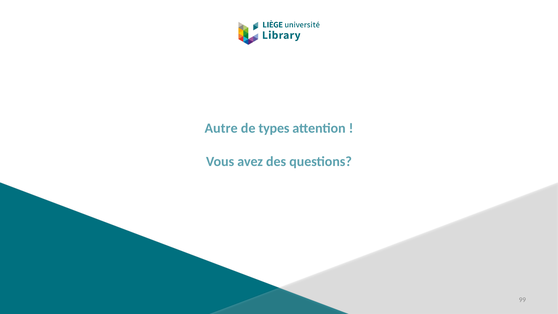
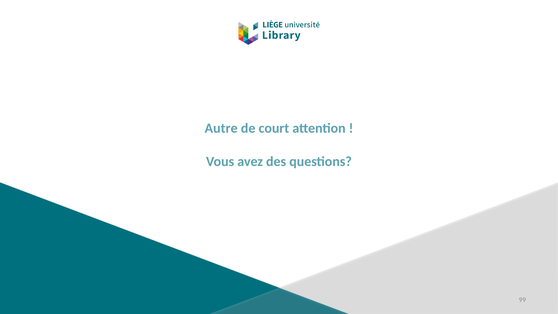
types: types -> court
